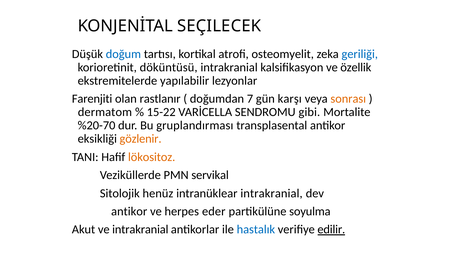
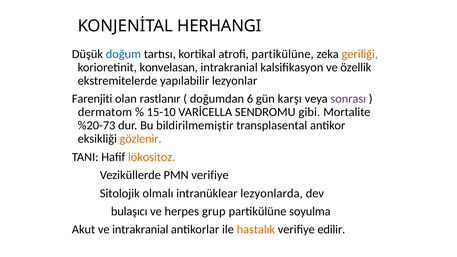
SEÇILECEK: SEÇILECEK -> HERHANGI
atrofi osteomyelit: osteomyelit -> partikülüne
geriliği colour: blue -> orange
döküntüsü: döküntüsü -> konvelasan
7: 7 -> 6
sonrası colour: orange -> purple
15-22: 15-22 -> 15-10
%20-70: %20-70 -> %20-73
gruplandırması: gruplandırması -> bildirilmemiştir
PMN servikal: servikal -> verifiye
henüz: henüz -> olmalı
intranüklear intrakranial: intrakranial -> lezyonlarda
antikor at (129, 211): antikor -> bulaşıcı
eder: eder -> grup
hastalık colour: blue -> orange
edilir underline: present -> none
